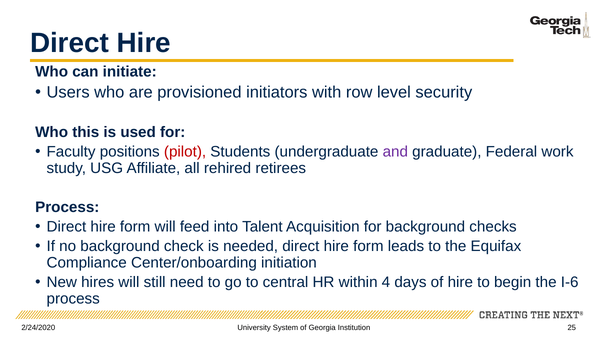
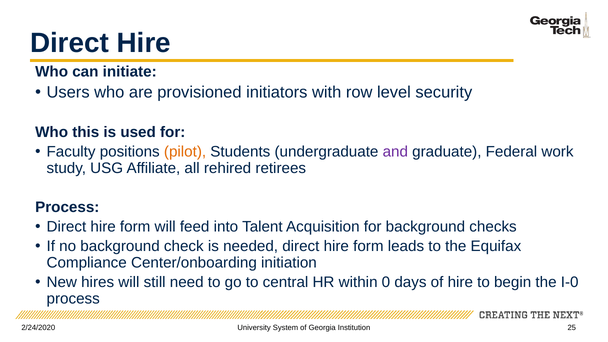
pilot colour: red -> orange
4: 4 -> 0
I-6: I-6 -> I-0
